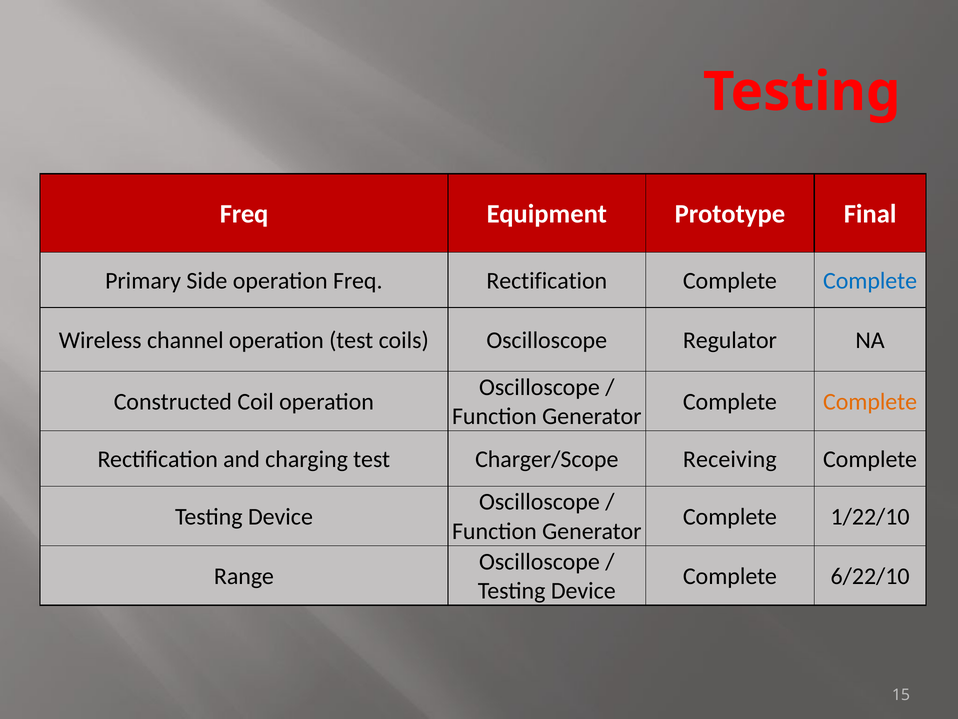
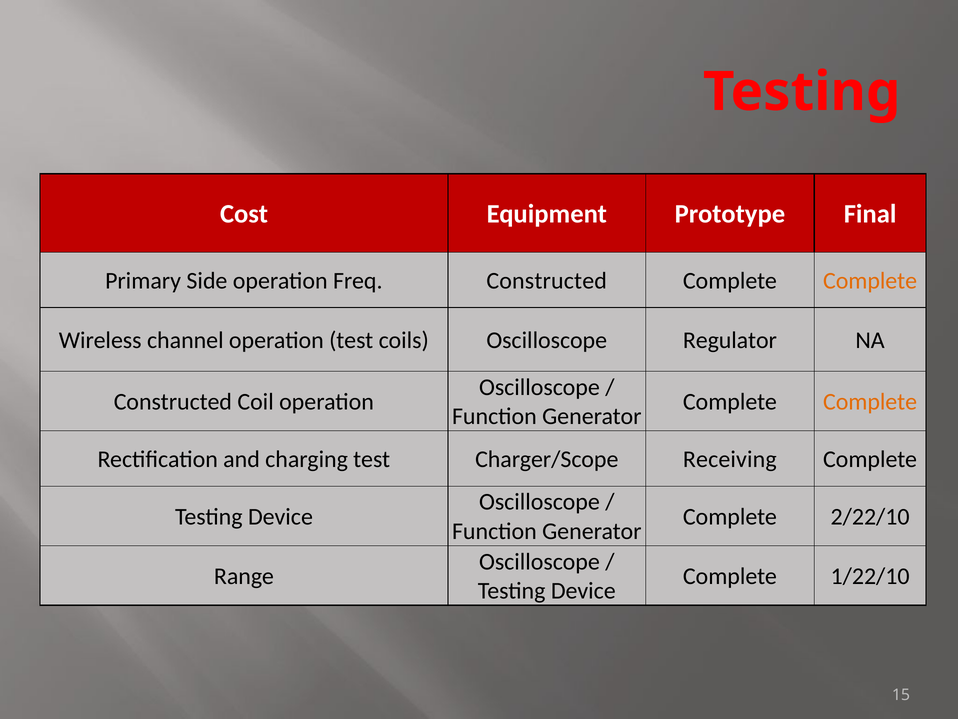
Freq at (244, 214): Freq -> Cost
Freq Rectification: Rectification -> Constructed
Complete at (870, 280) colour: blue -> orange
1/22/10: 1/22/10 -> 2/22/10
6/22/10: 6/22/10 -> 1/22/10
